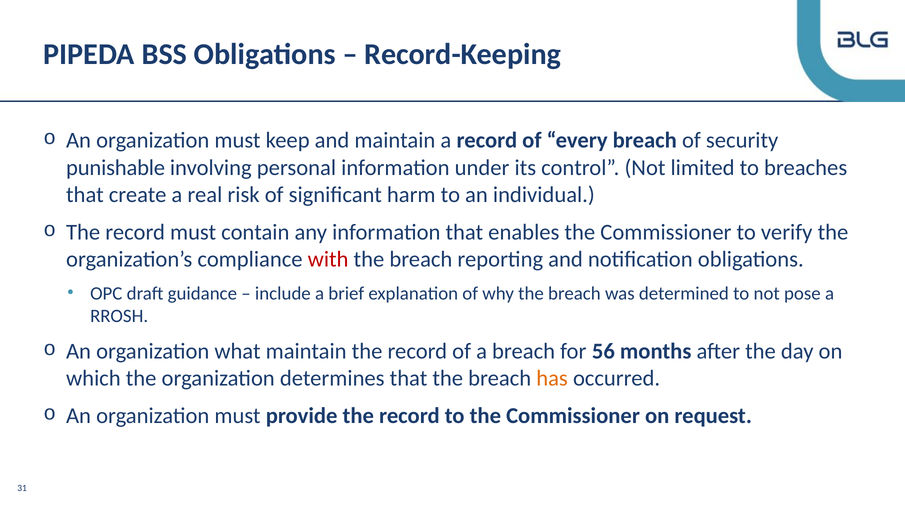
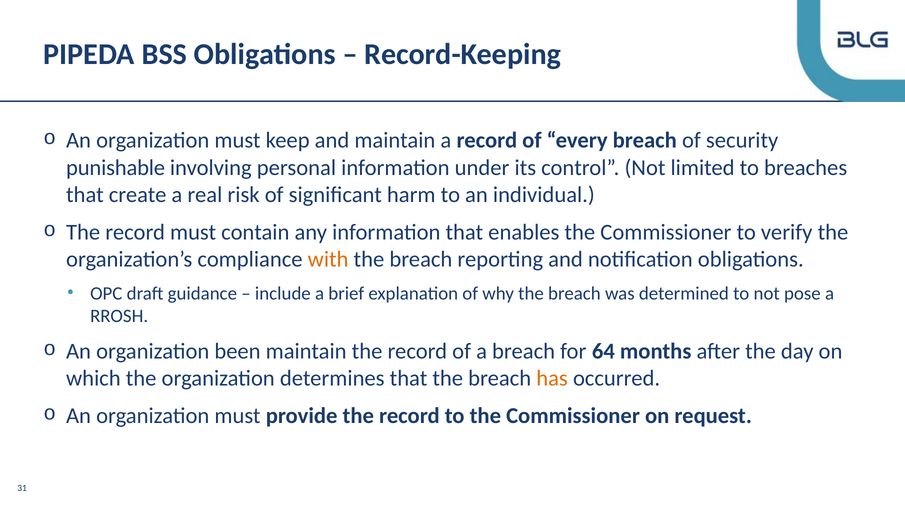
with colour: red -> orange
what: what -> been
56: 56 -> 64
